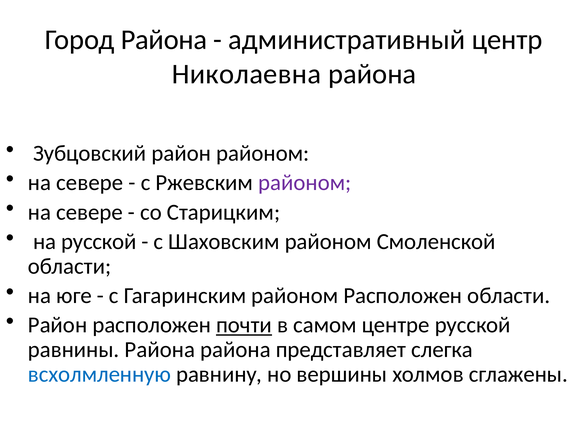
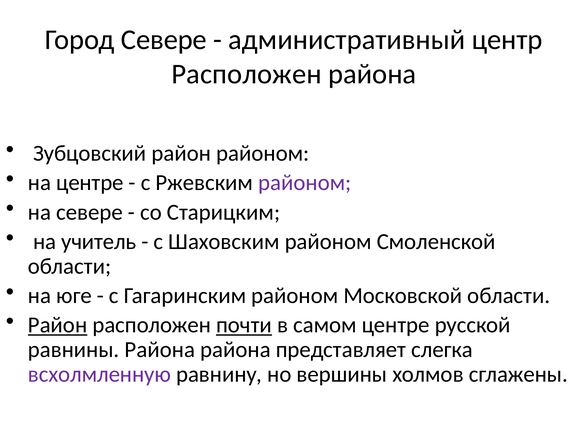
Город Района: Района -> Севере
Николаевна at (246, 74): Николаевна -> Расположен
севере at (90, 183): севере -> центре
на русской: русской -> учитель
районом Расположен: Расположен -> Московской
Район at (58, 325) underline: none -> present
всхолмленную colour: blue -> purple
